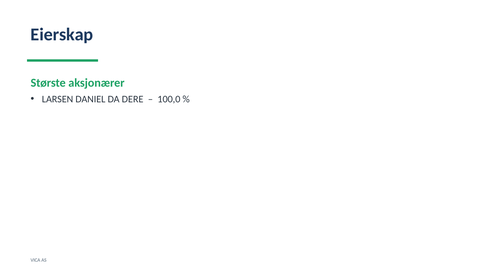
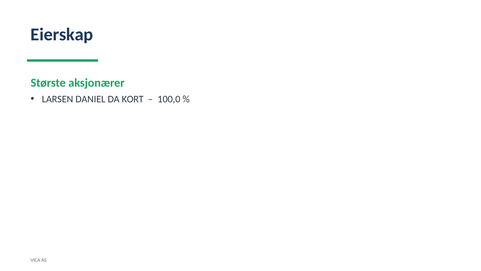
DERE: DERE -> KORT
